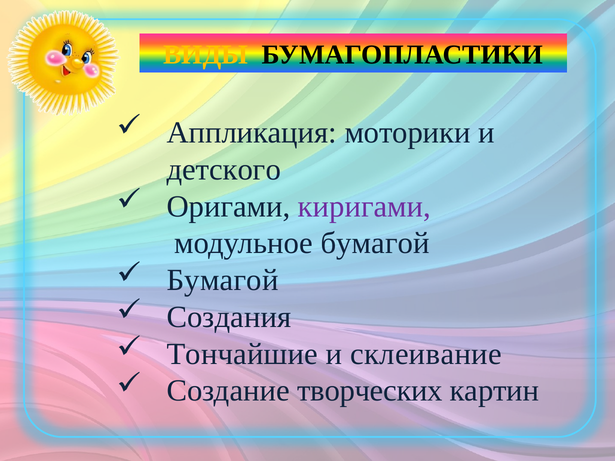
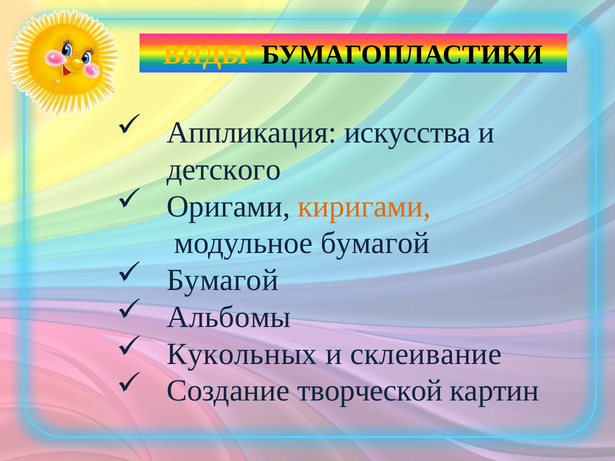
моторики: моторики -> искусства
киригами colour: purple -> orange
Создания: Создания -> Альбомы
Тончайшие: Тончайшие -> Кукольных
творческих: творческих -> творческой
